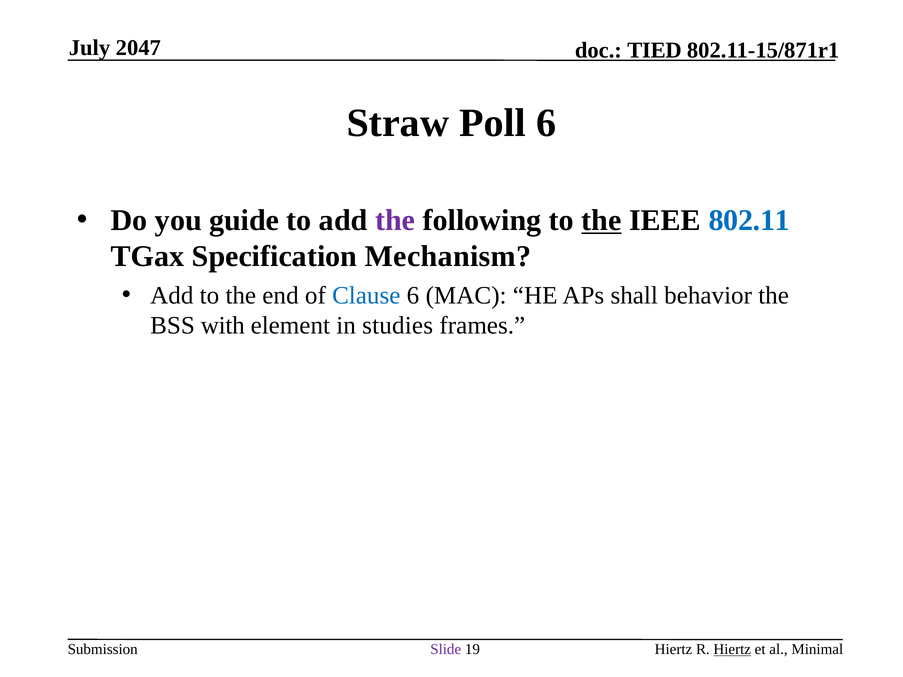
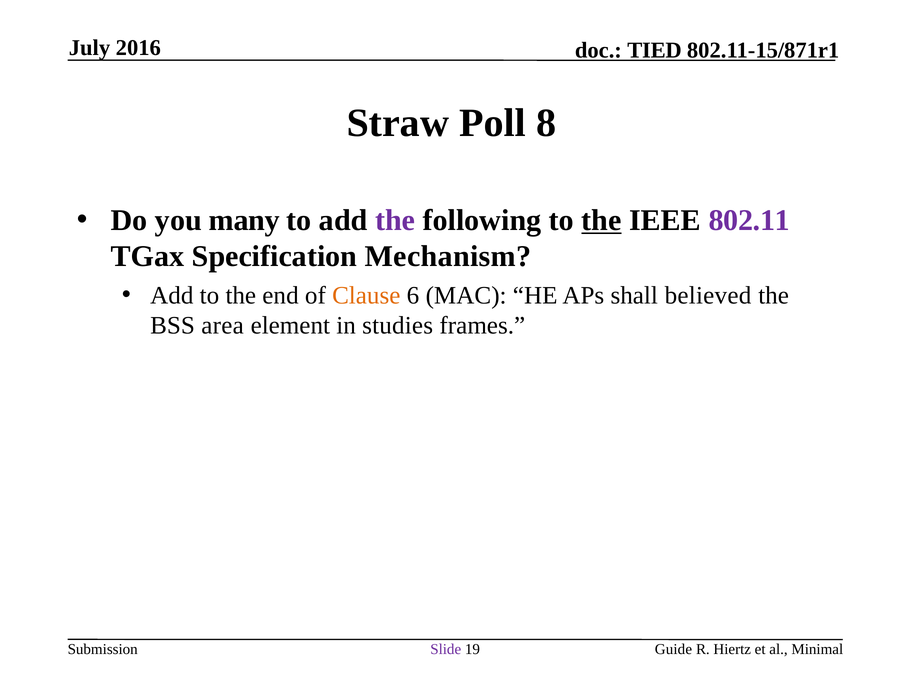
2047: 2047 -> 2016
Poll 6: 6 -> 8
guide: guide -> many
802.11 colour: blue -> purple
Clause colour: blue -> orange
behavior: behavior -> believed
with: with -> area
Hiertz at (673, 650): Hiertz -> Guide
Hiertz at (732, 650) underline: present -> none
